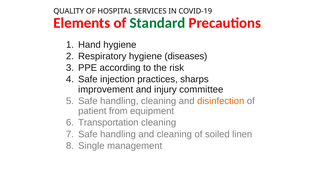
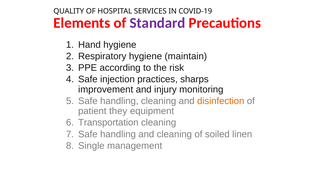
Standard colour: green -> purple
diseases: diseases -> maintain
committee: committee -> monitoring
from: from -> they
